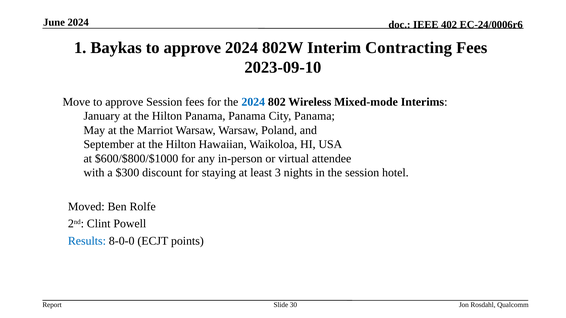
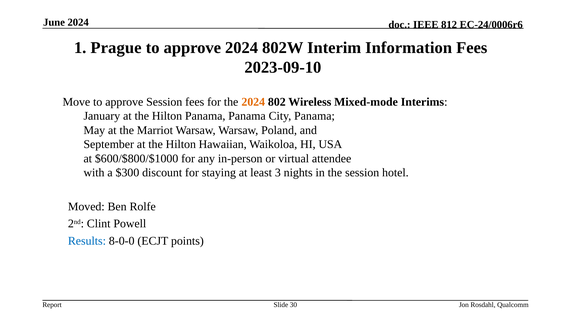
402: 402 -> 812
Baykas: Baykas -> Prague
Contracting: Contracting -> Information
2024 at (253, 102) colour: blue -> orange
